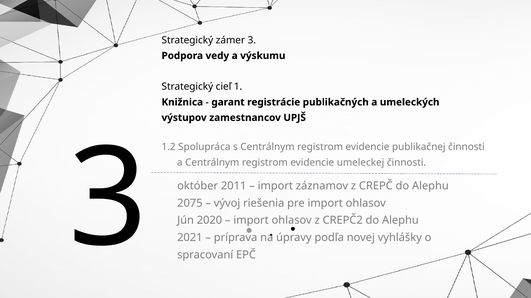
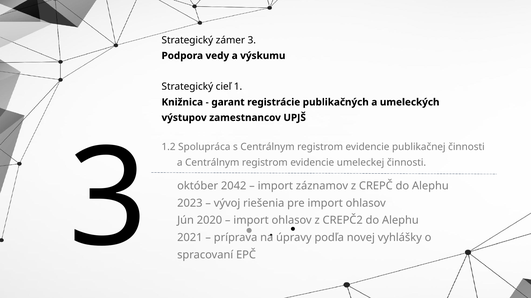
2011: 2011 -> 2042
2075: 2075 -> 2023
